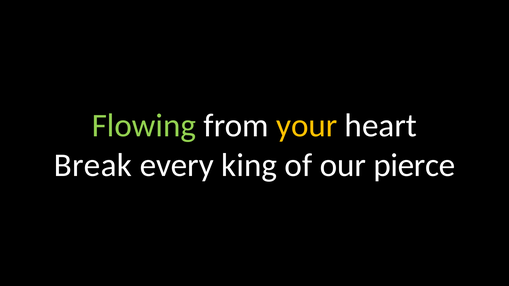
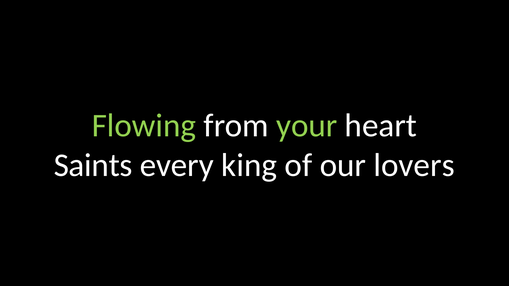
your colour: yellow -> light green
Break: Break -> Saints
pierce: pierce -> lovers
